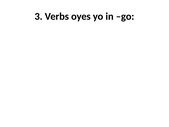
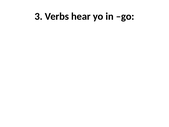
oyes: oyes -> hear
